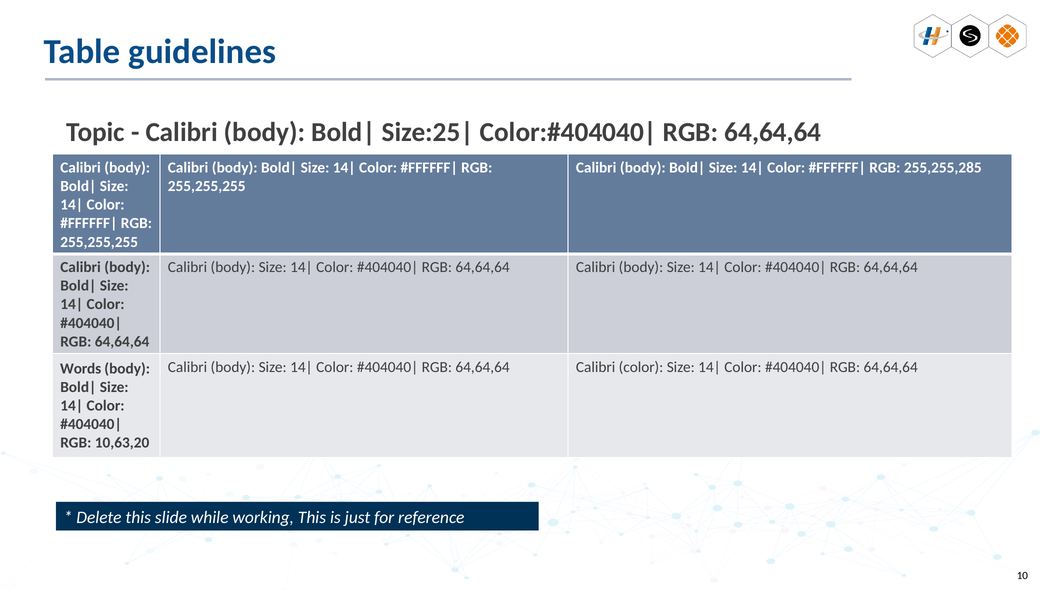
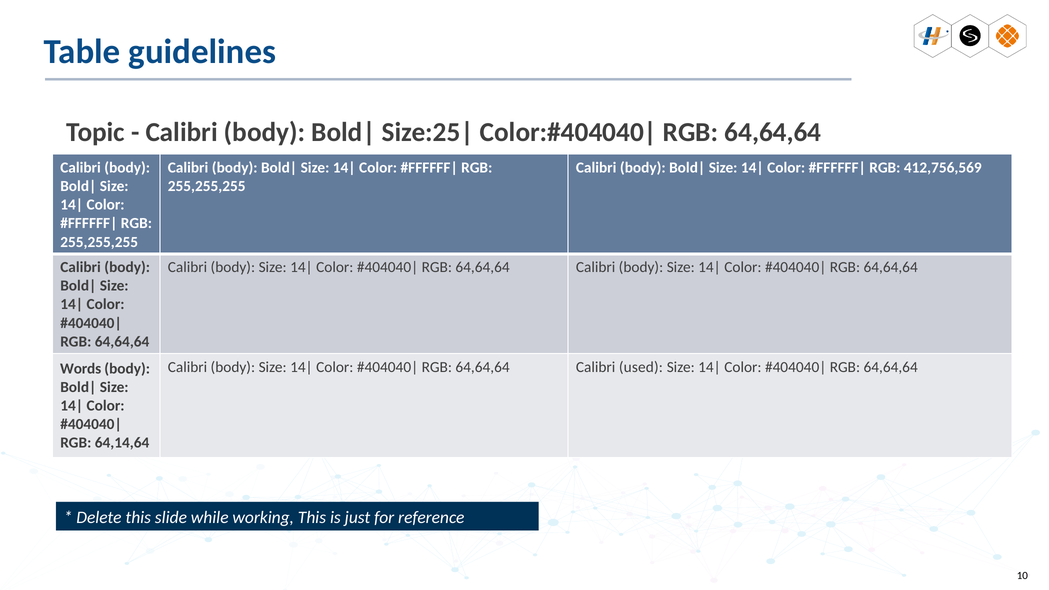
255,255,285: 255,255,285 -> 412,756,569
Calibri color: color -> used
10,63,20: 10,63,20 -> 64,14,64
